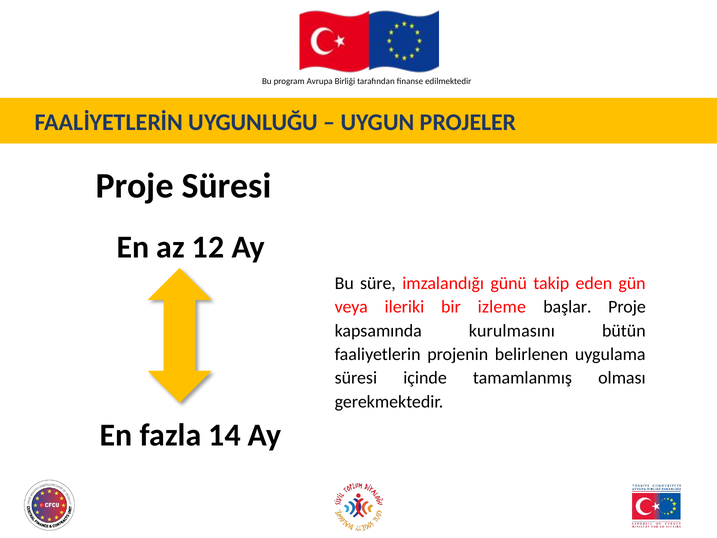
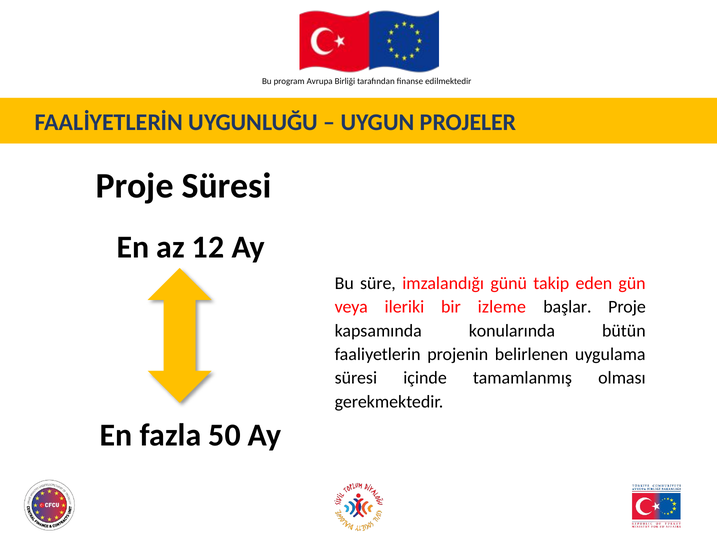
kurulmasını: kurulmasını -> konularında
14: 14 -> 50
